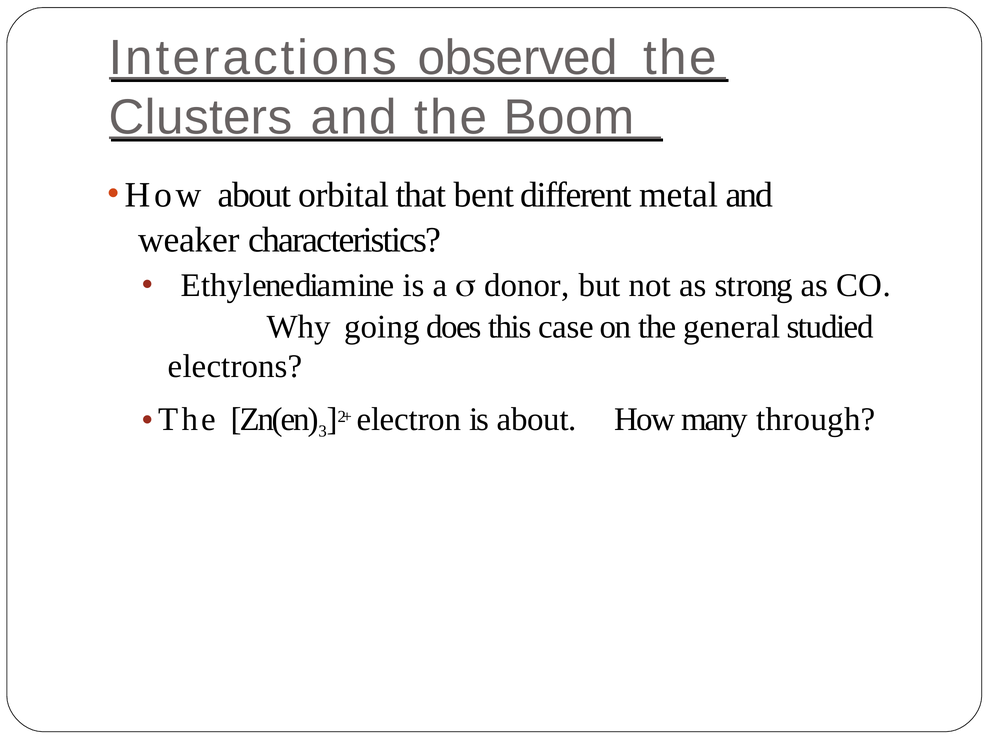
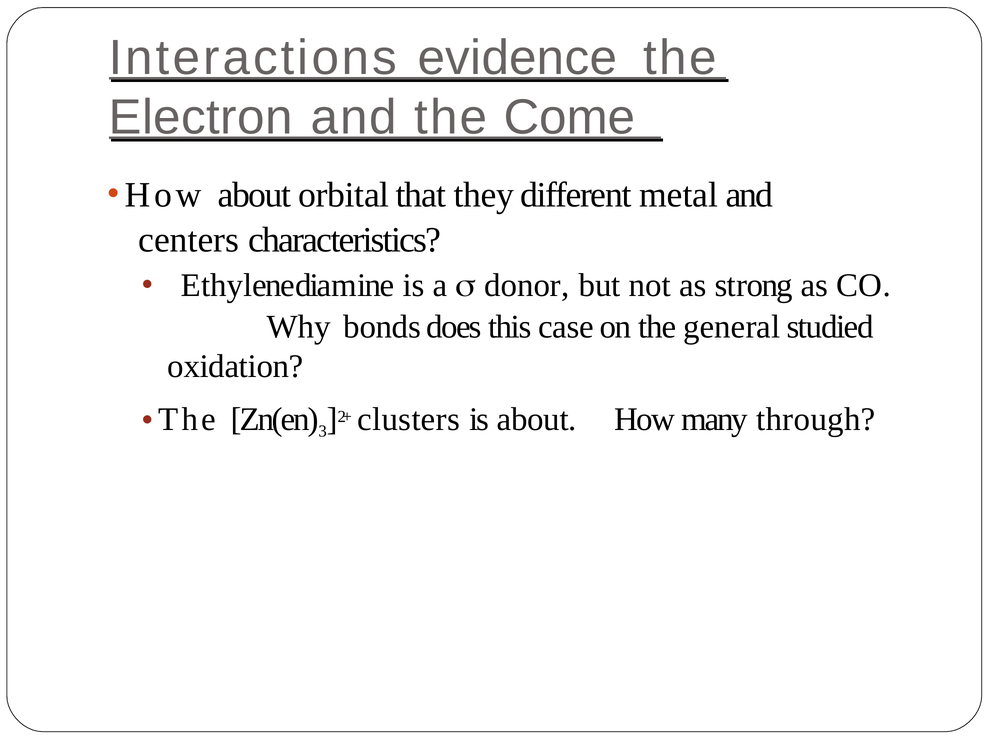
observed: observed -> evidence
Clusters: Clusters -> Electron
Boom: Boom -> Come
bent: bent -> they
weaker: weaker -> centers
going: going -> bonds
electrons: electrons -> oxidation
electron: electron -> clusters
